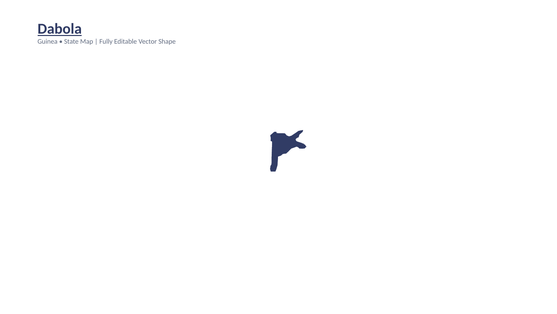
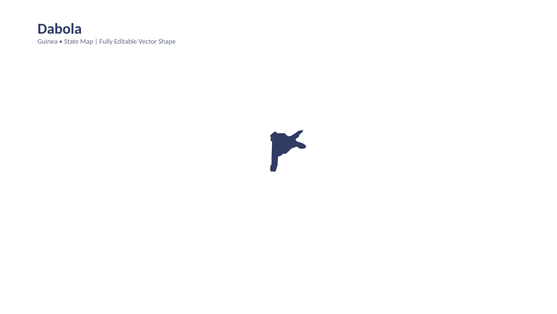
Dabola underline: present -> none
